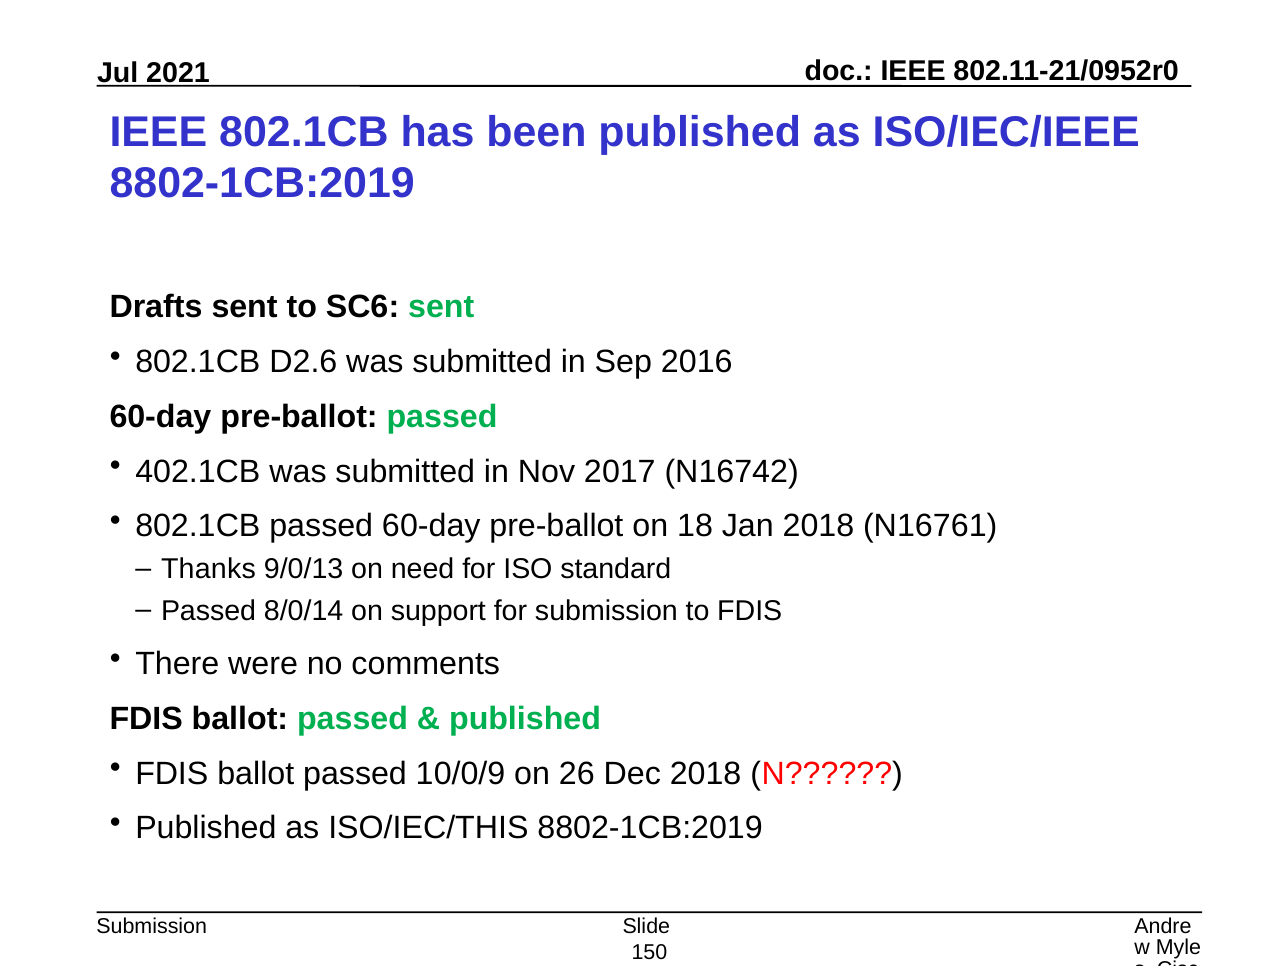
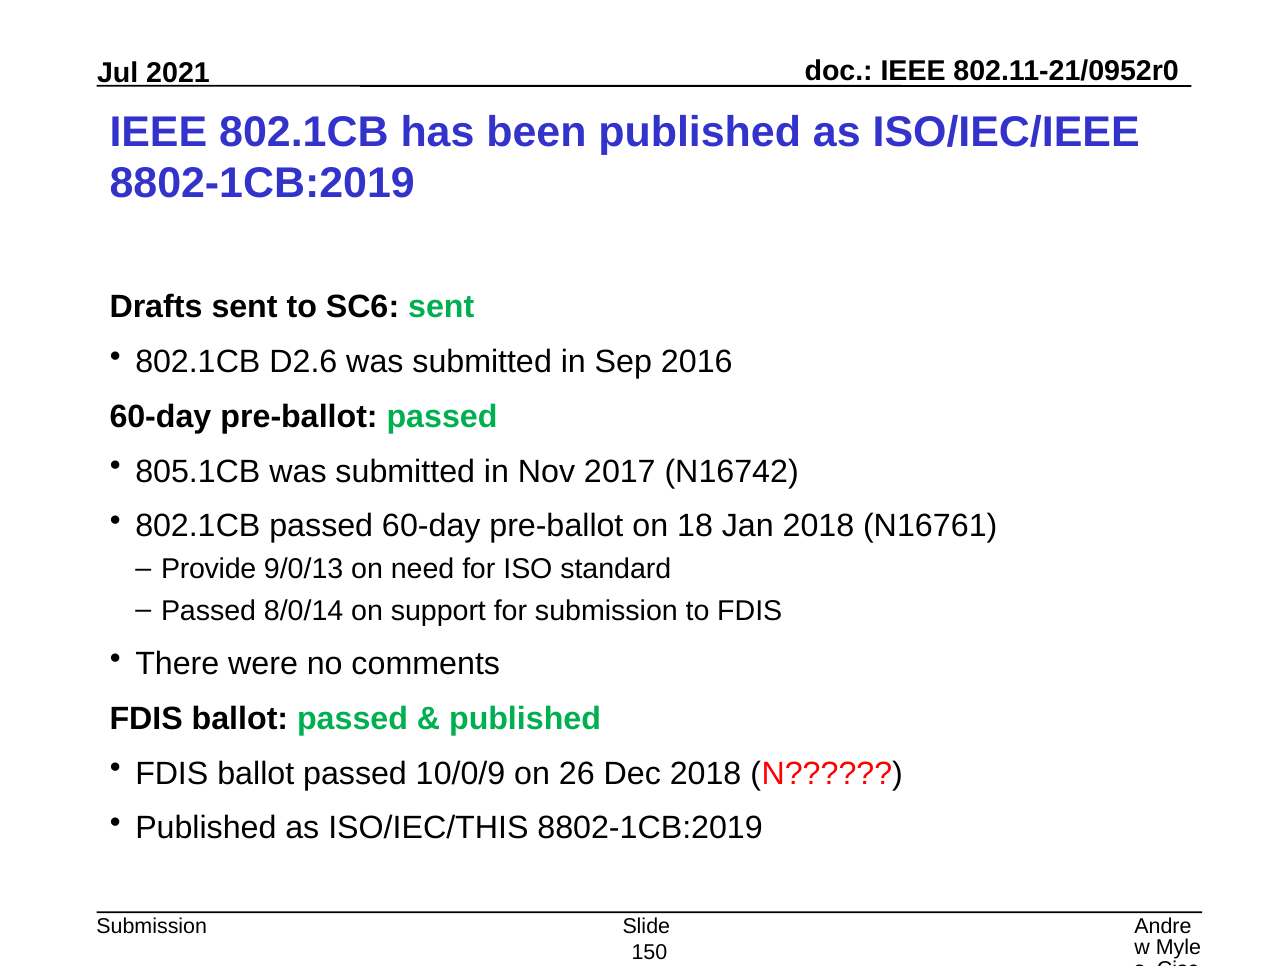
402.1CB: 402.1CB -> 805.1CB
Thanks: Thanks -> Provide
